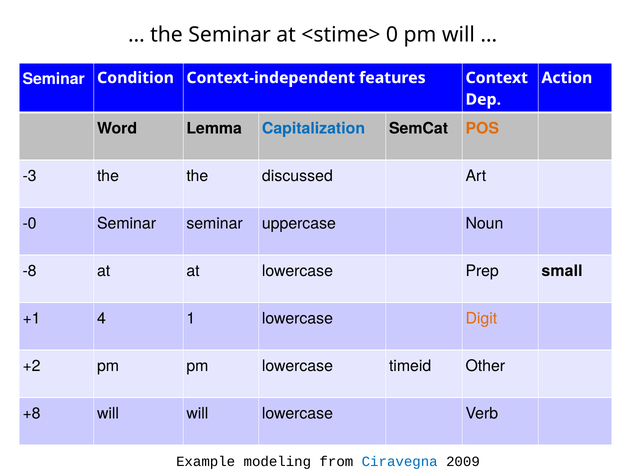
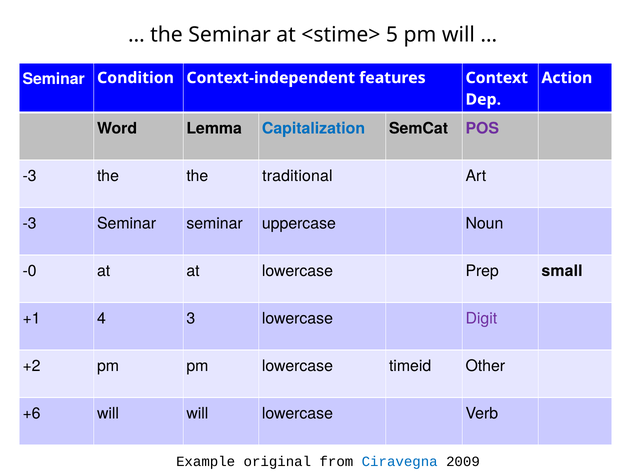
0: 0 -> 5
POS colour: orange -> purple
discussed: discussed -> traditional
-0 at (30, 224): -0 -> -3
-8: -8 -> -0
1: 1 -> 3
Digit colour: orange -> purple
+8: +8 -> +6
modeling: modeling -> original
